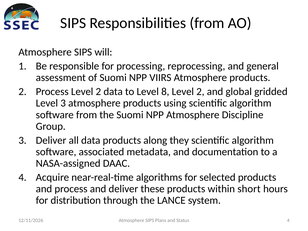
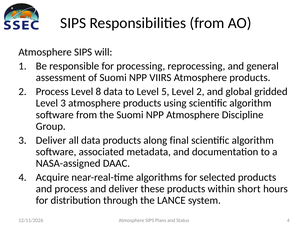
Process Level 2: 2 -> 8
8: 8 -> 5
they: they -> final
